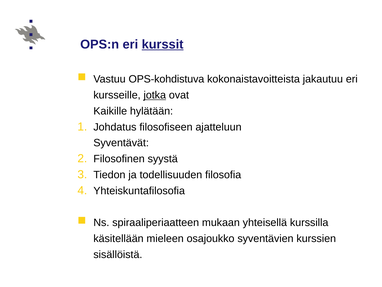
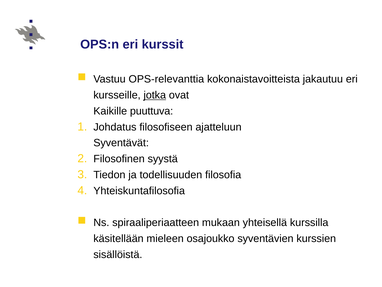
kurssit underline: present -> none
OPS-kohdistuva: OPS-kohdistuva -> OPS-relevanttia
hylätään: hylätään -> puuttuva
